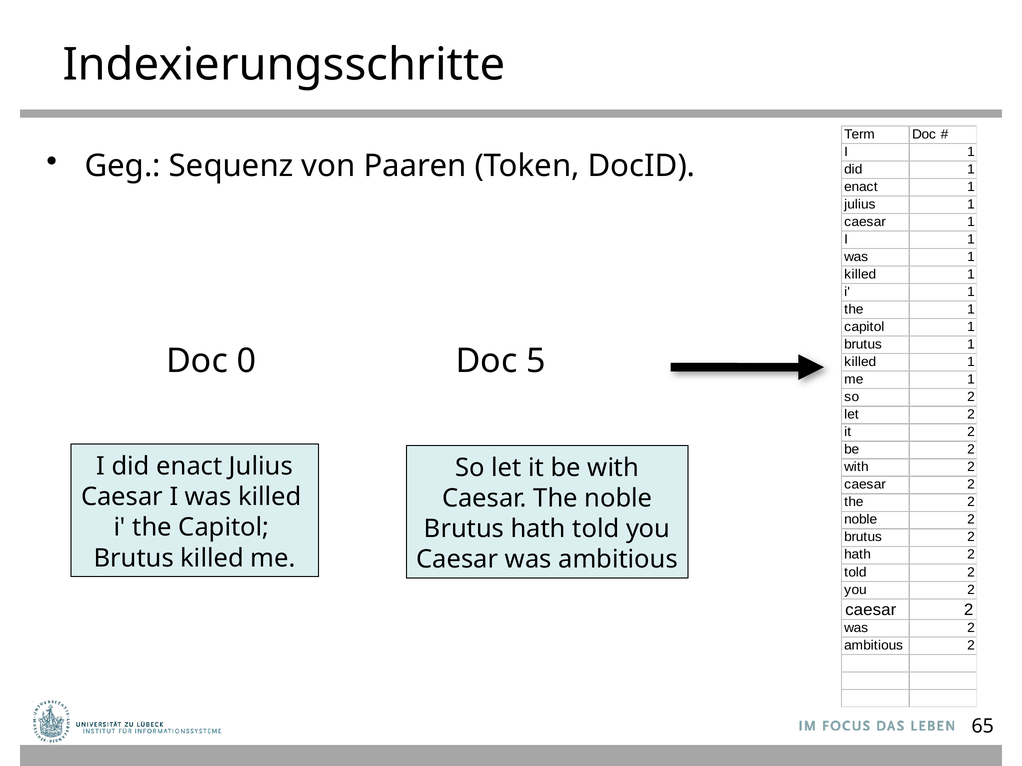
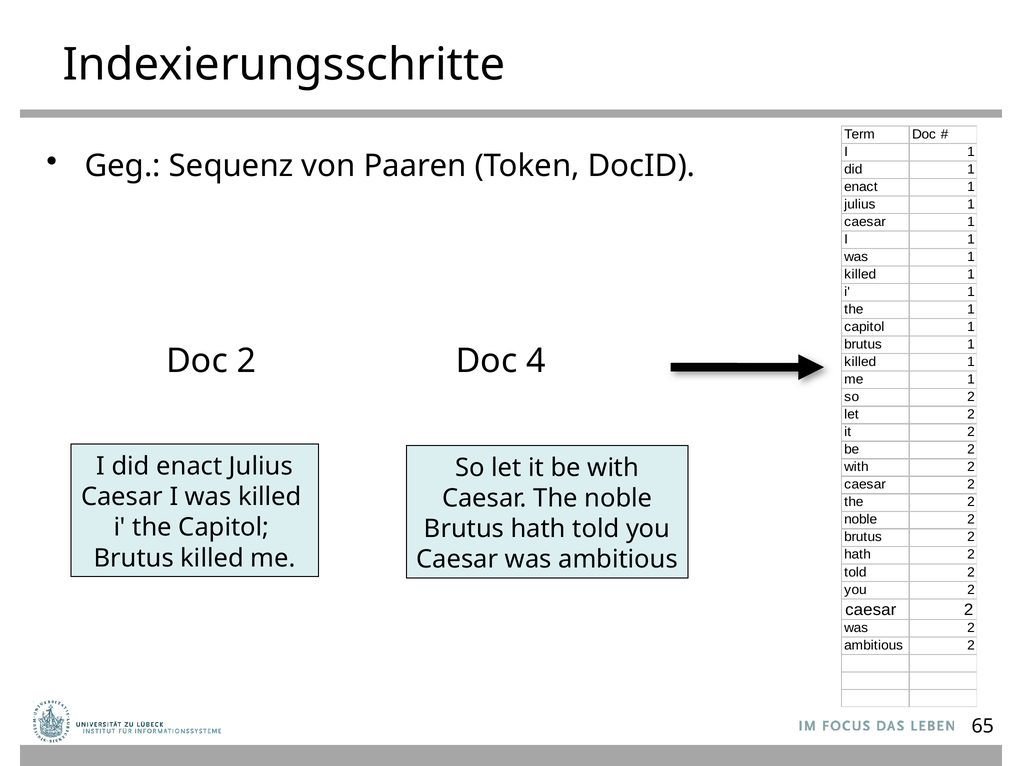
Doc 0: 0 -> 2
5: 5 -> 4
